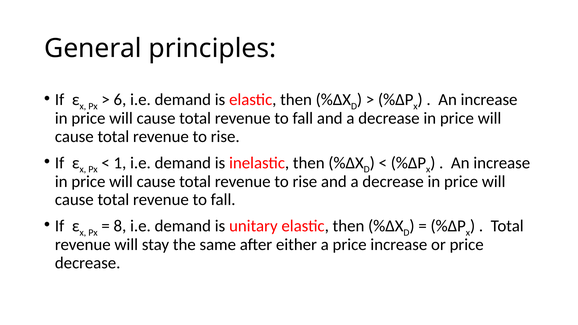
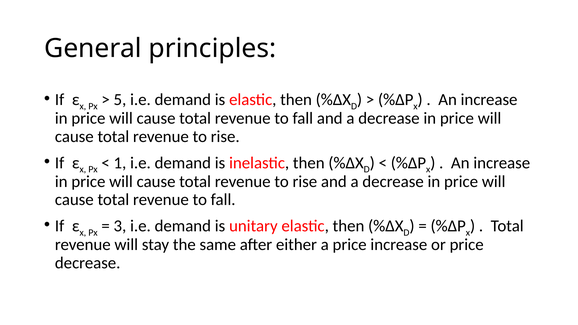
6: 6 -> 5
8: 8 -> 3
